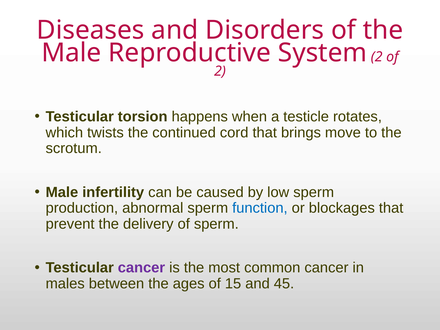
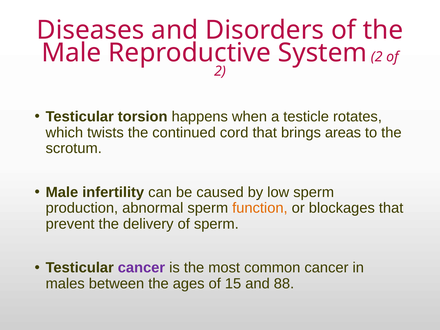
move: move -> areas
function colour: blue -> orange
45: 45 -> 88
